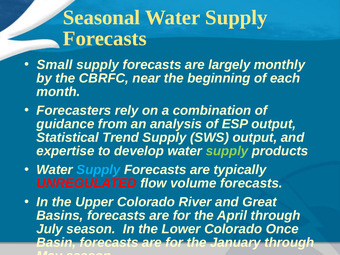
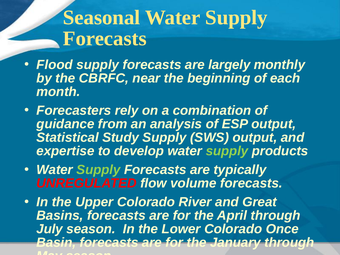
Small: Small -> Flood
Trend: Trend -> Study
Supply at (98, 170) colour: light blue -> light green
